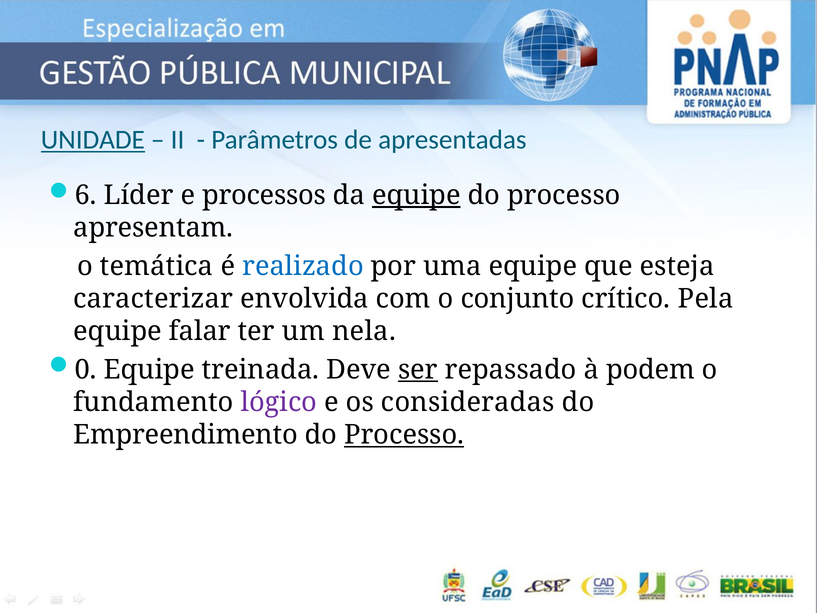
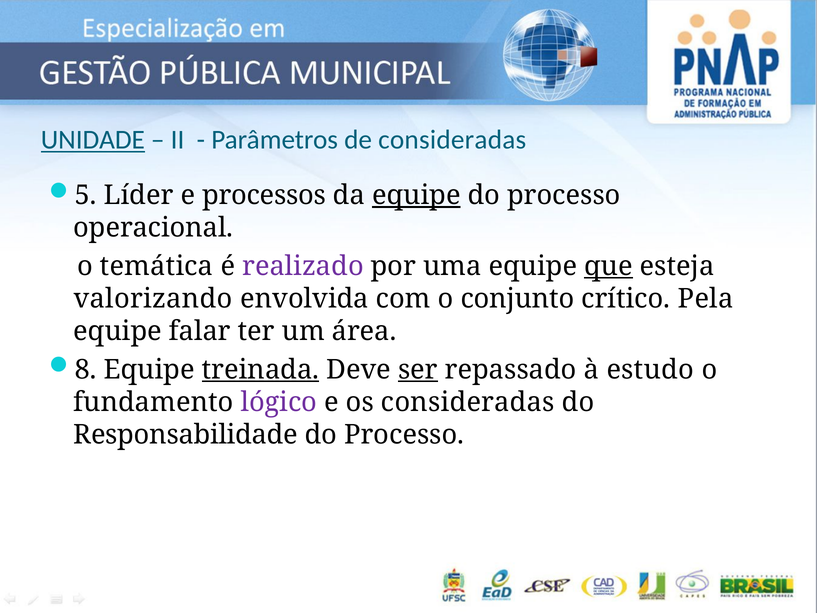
de apresentadas: apresentadas -> consideradas
6: 6 -> 5
apresentam: apresentam -> operacional
realizado colour: blue -> purple
que underline: none -> present
caracterizar: caracterizar -> valorizando
nela: nela -> área
0: 0 -> 8
treinada underline: none -> present
podem: podem -> estudo
Empreendimento: Empreendimento -> Responsabilidade
Processo at (404, 435) underline: present -> none
